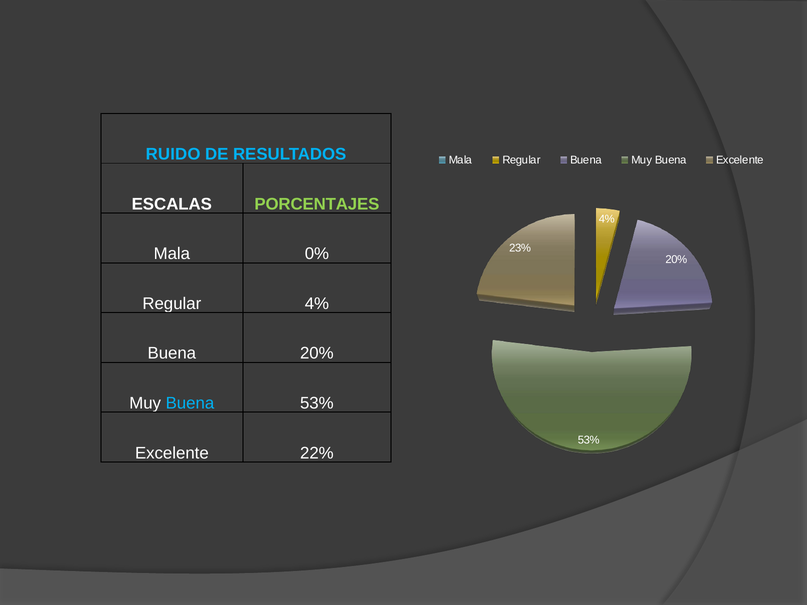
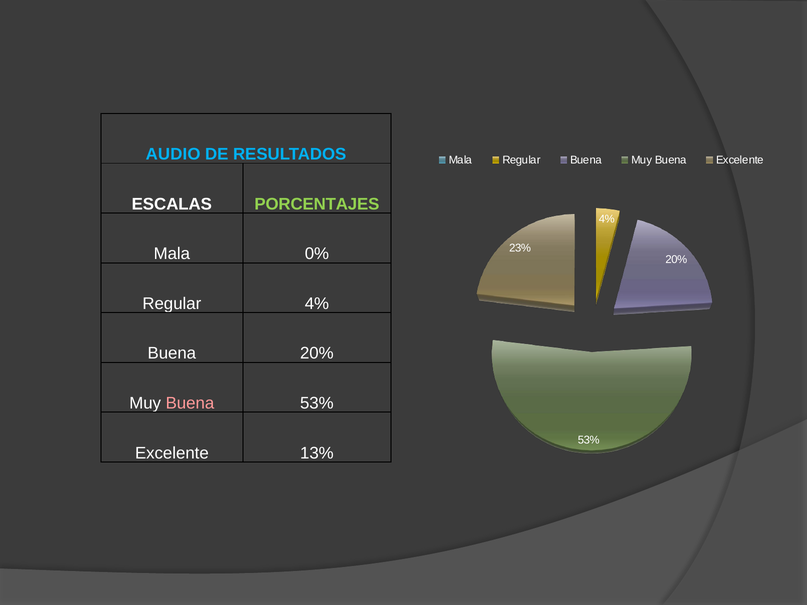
RUIDO: RUIDO -> AUDIO
Buena at (190, 403) colour: light blue -> pink
22%: 22% -> 13%
